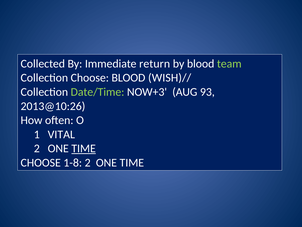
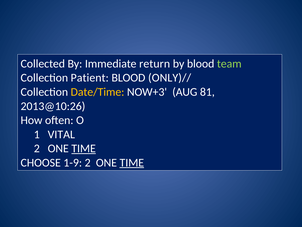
Collection Choose: Choose -> Patient
WISH)//: WISH)// -> ONLY)//
Date/Time colour: light green -> yellow
93: 93 -> 81
1-8: 1-8 -> 1-9
TIME at (132, 162) underline: none -> present
